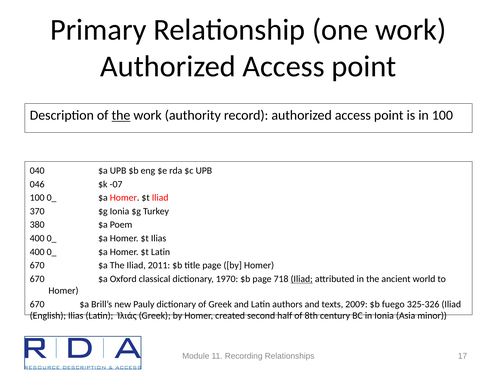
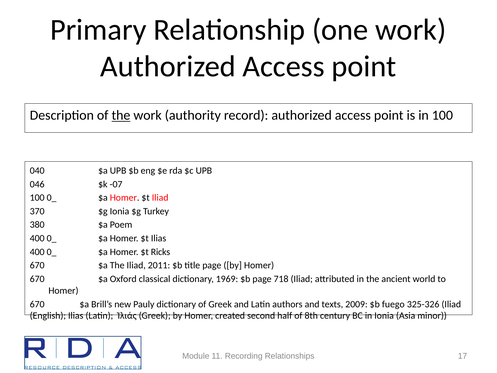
$t Latin: Latin -> Ricks
1970: 1970 -> 1969
Iliad at (302, 279) underline: present -> none
